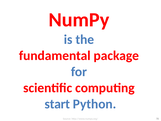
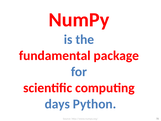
start: start -> days
